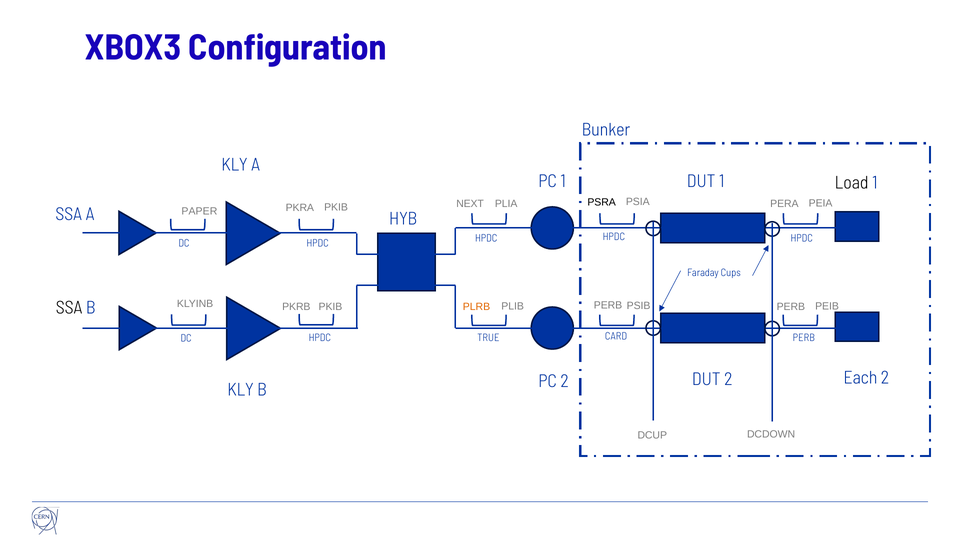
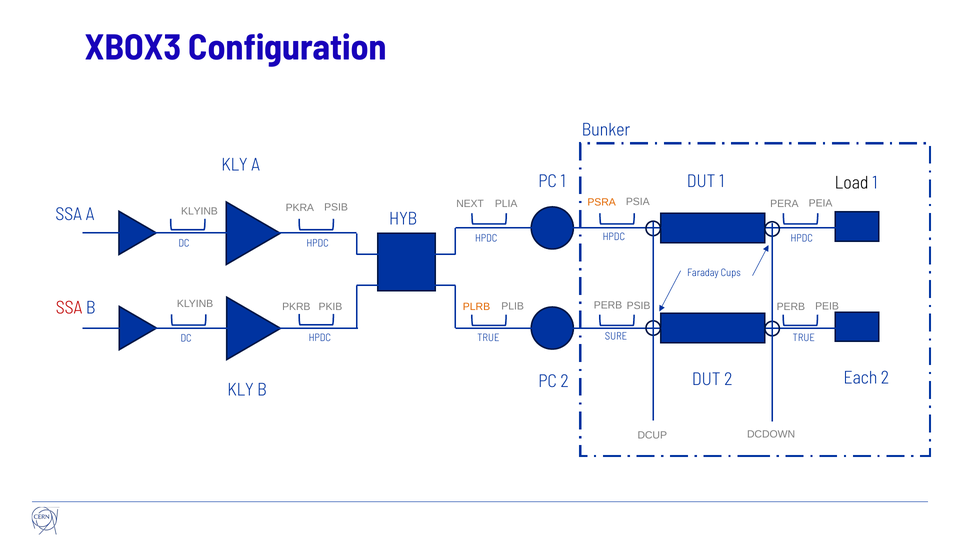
PSRA colour: black -> orange
PKIB at (336, 207): PKIB -> PSIB
PAPER at (199, 211): PAPER -> KLYINB
SSA at (69, 308) colour: black -> red
CARD: CARD -> SURE
PERB at (804, 338): PERB -> TRUE
